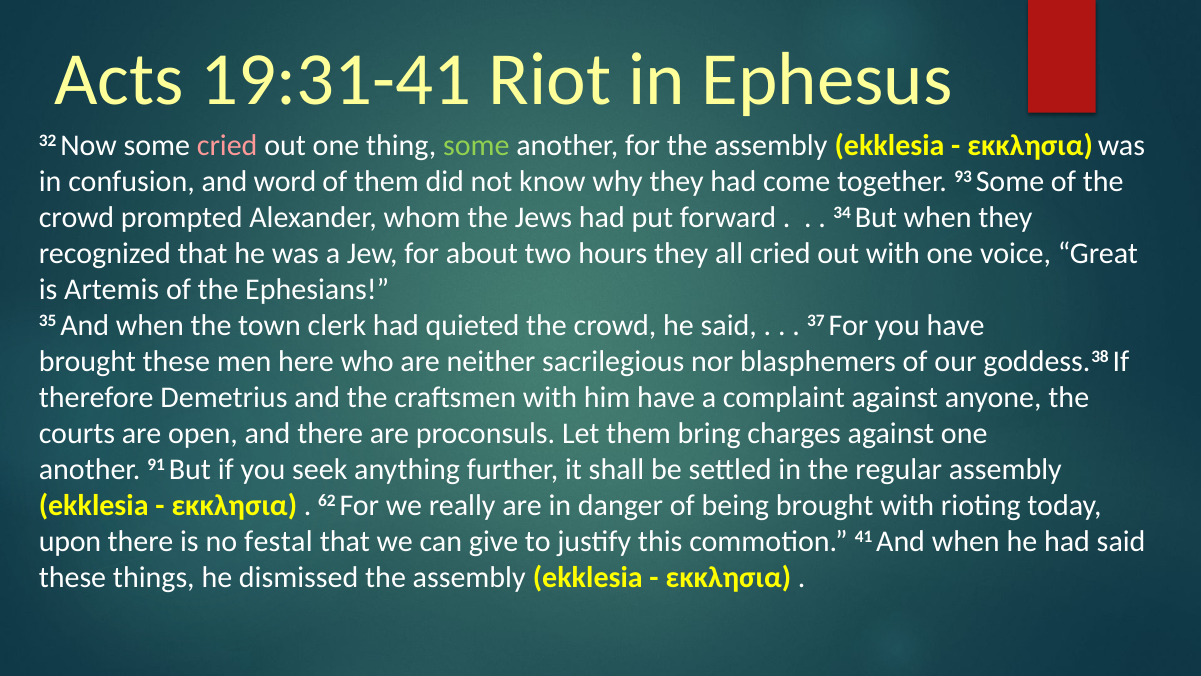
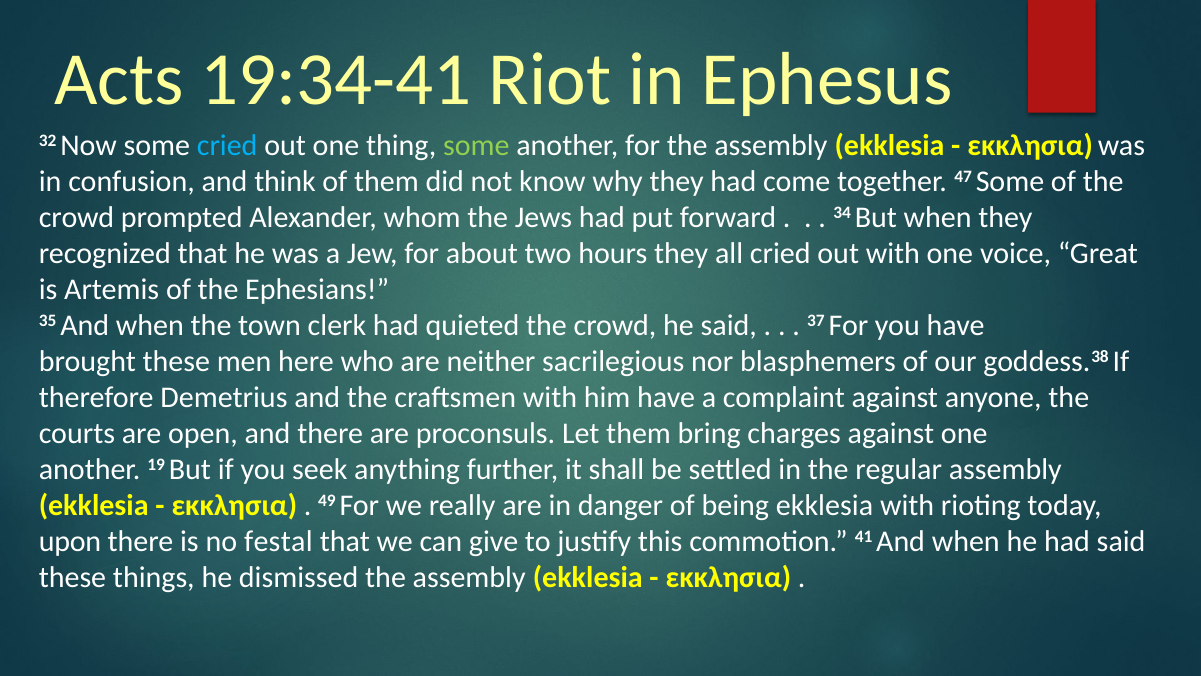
19:31-41: 19:31-41 -> 19:34-41
cried at (227, 145) colour: pink -> light blue
word: word -> think
93: 93 -> 47
91: 91 -> 19
62: 62 -> 49
being brought: brought -> ekklesia
